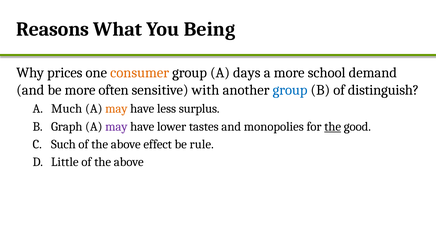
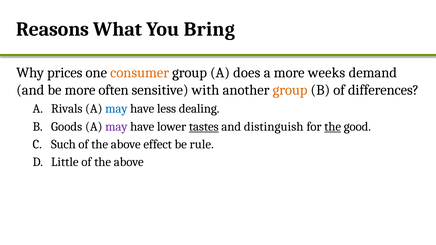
Being: Being -> Bring
days: days -> does
school: school -> weeks
group at (290, 90) colour: blue -> orange
distinguish: distinguish -> differences
Much: Much -> Rivals
may at (116, 109) colour: orange -> blue
surplus: surplus -> dealing
Graph: Graph -> Goods
tastes underline: none -> present
monopolies: monopolies -> distinguish
